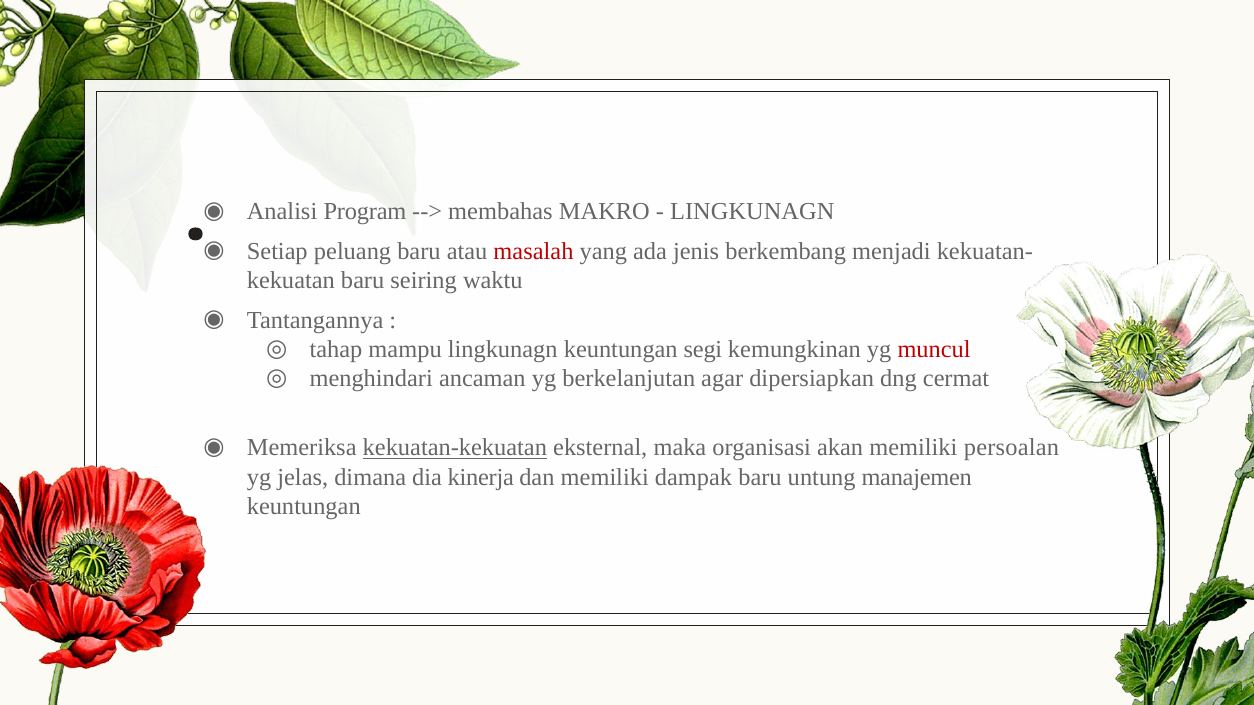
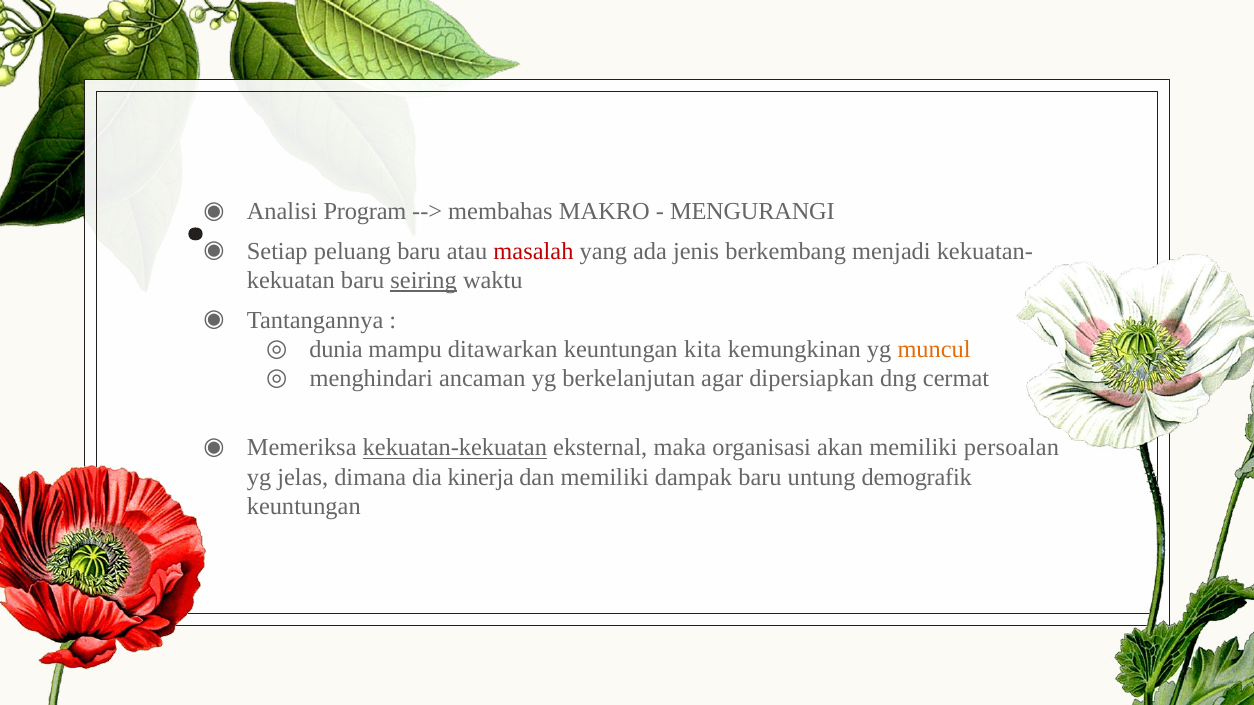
LINGKUNAGN at (752, 212): LINGKUNAGN -> MENGURANGI
seiring underline: none -> present
tahap: tahap -> dunia
mampu lingkunagn: lingkunagn -> ditawarkan
segi: segi -> kita
muncul colour: red -> orange
manajemen: manajemen -> demografik
